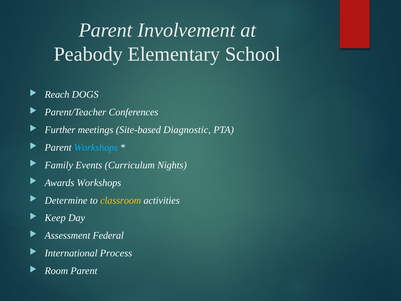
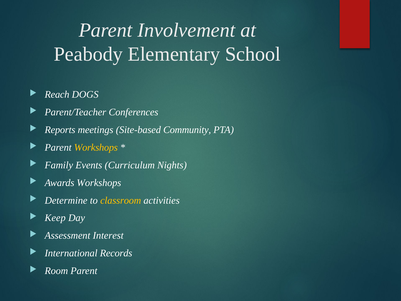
Further: Further -> Reports
Diagnostic: Diagnostic -> Community
Workshops at (96, 147) colour: light blue -> yellow
Federal: Federal -> Interest
Process: Process -> Records
